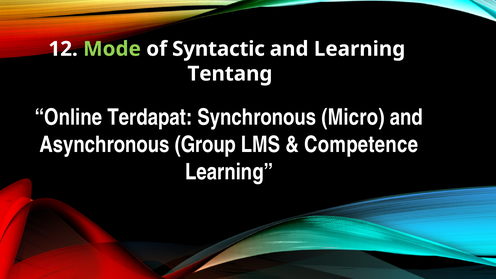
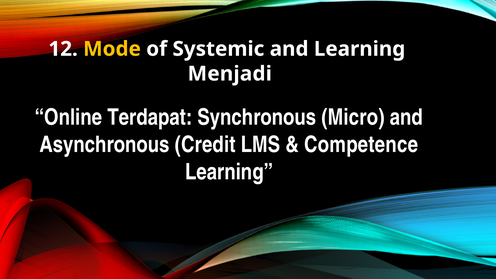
Mode colour: light green -> yellow
Syntactic: Syntactic -> Systemic
Tentang: Tentang -> Menjadi
Group: Group -> Credit
